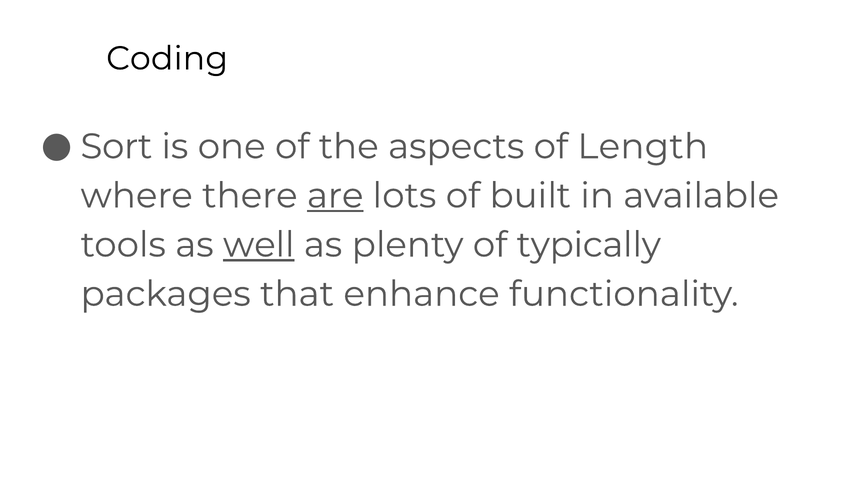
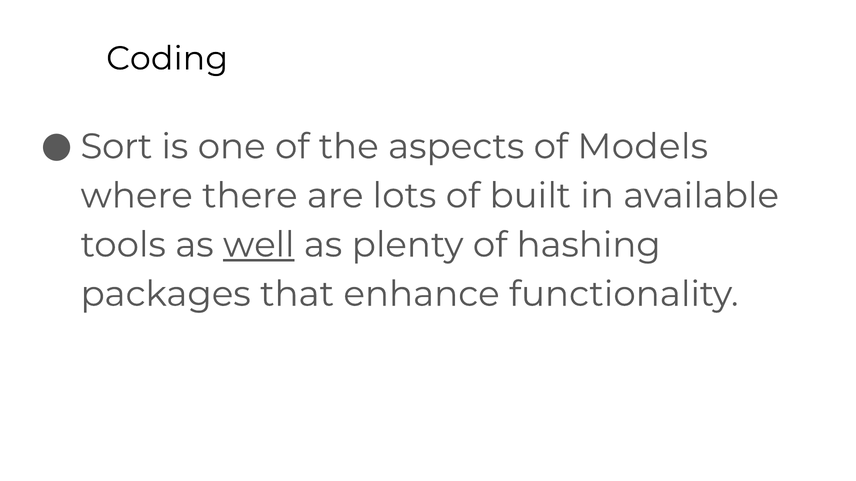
Length: Length -> Models
are underline: present -> none
typically: typically -> hashing
